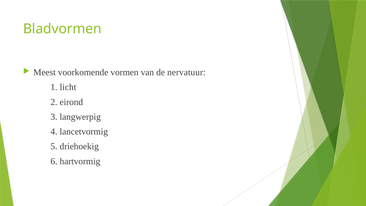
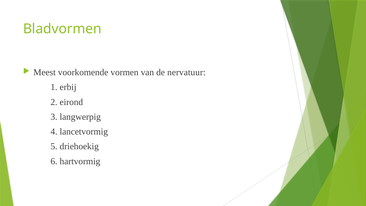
licht: licht -> erbij
